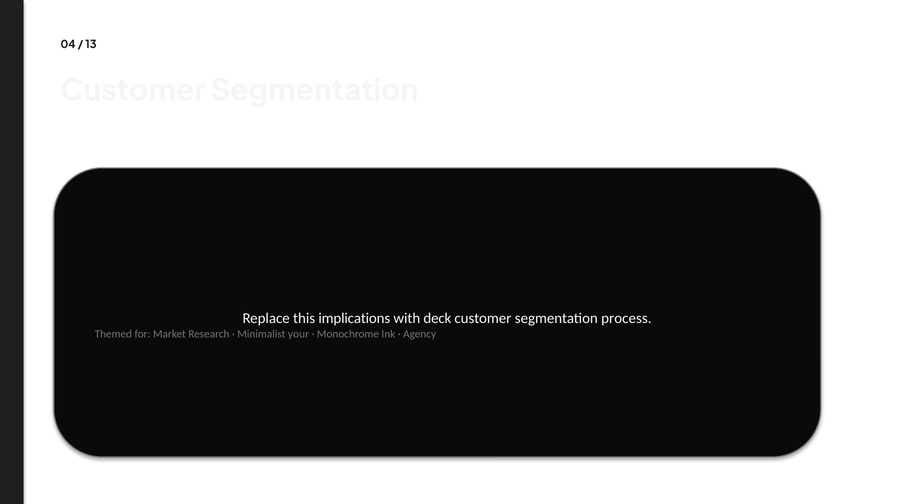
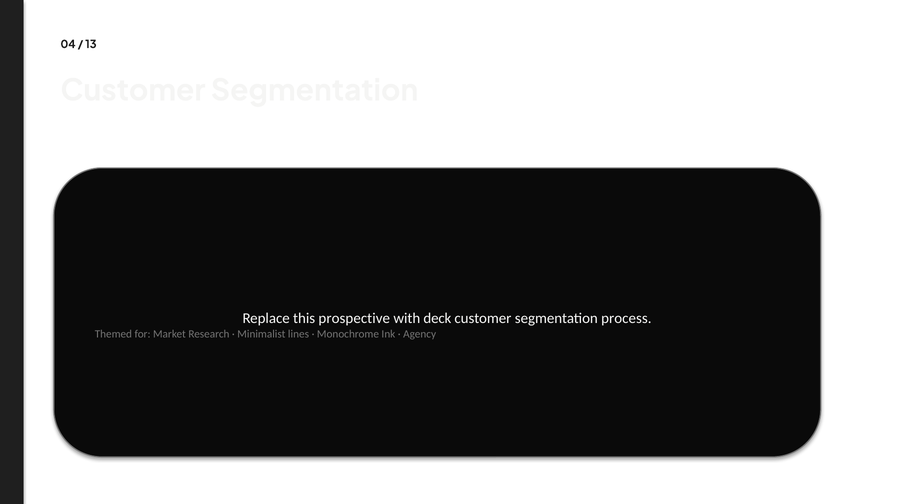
implications: implications -> prospective
your: your -> lines
